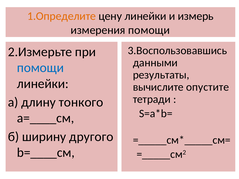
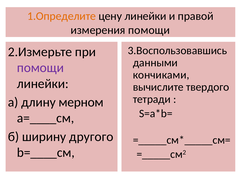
измерь: измерь -> правой
помощи at (40, 68) colour: blue -> purple
результаты: результаты -> кончиками
опустите: опустите -> твердого
тонкого: тонкого -> мерном
